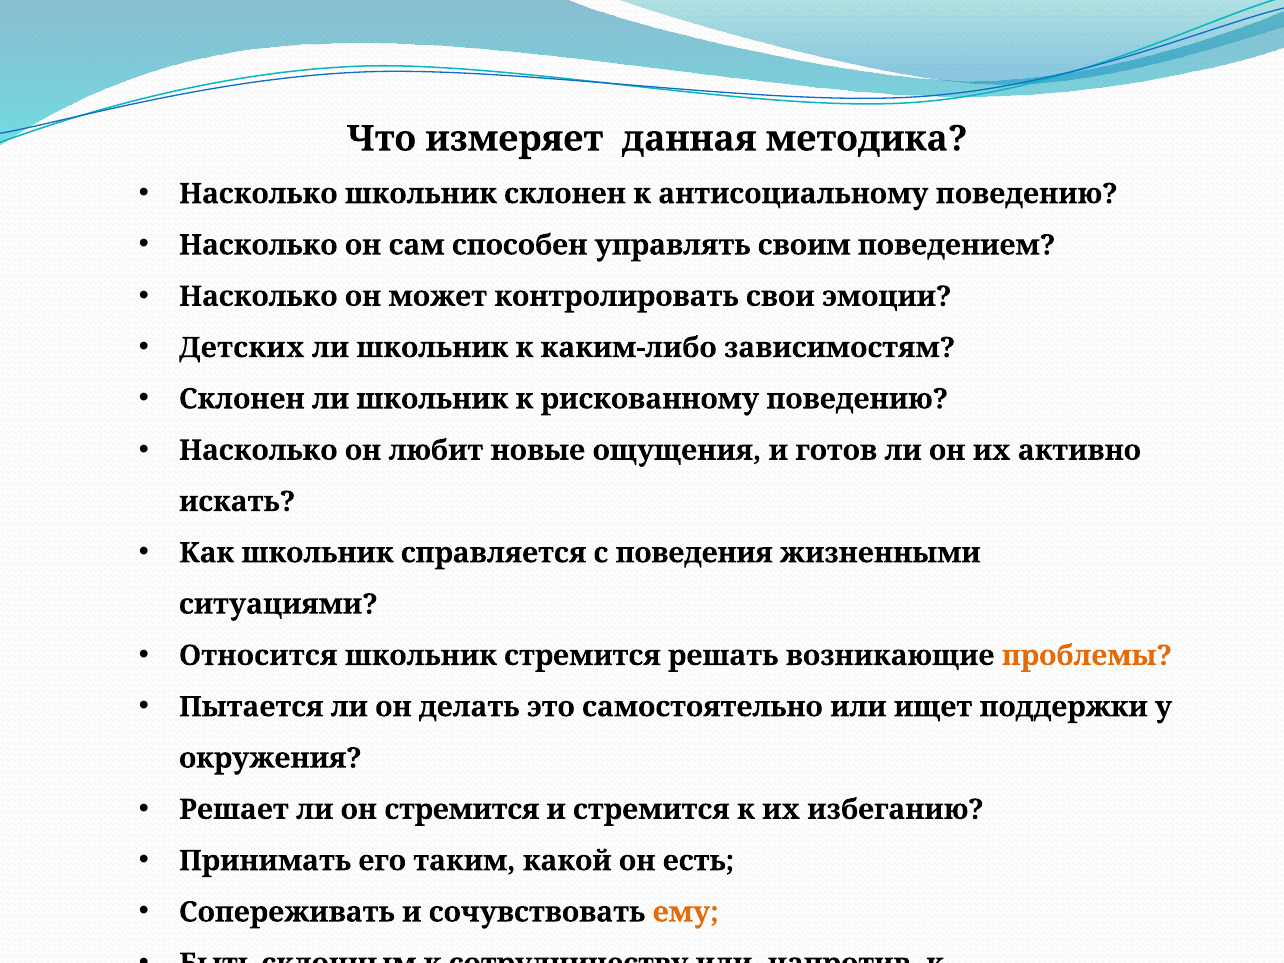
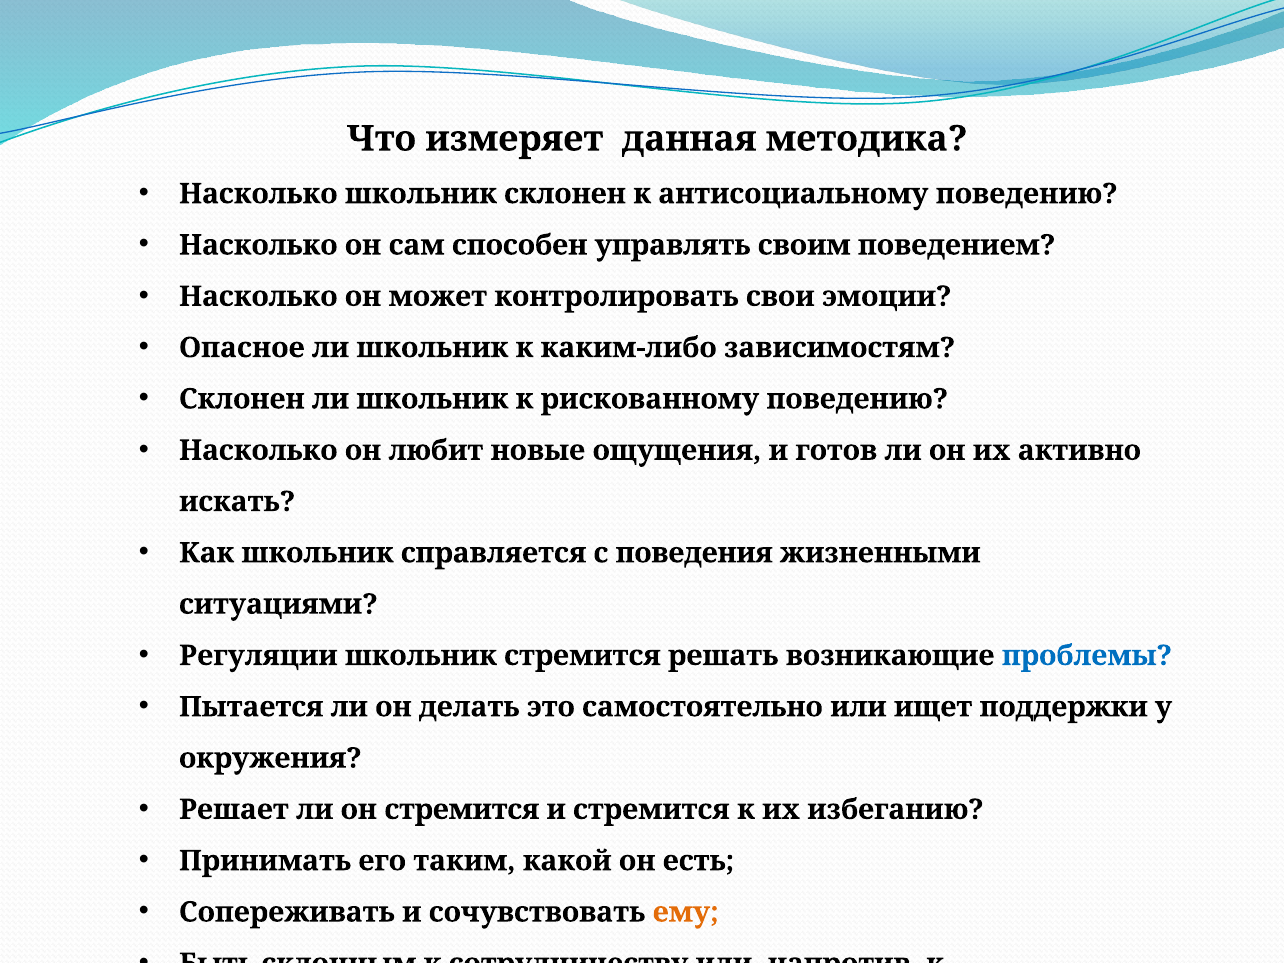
Детских: Детских -> Опасное
Относится: Относится -> Регуляции
проблемы colour: orange -> blue
